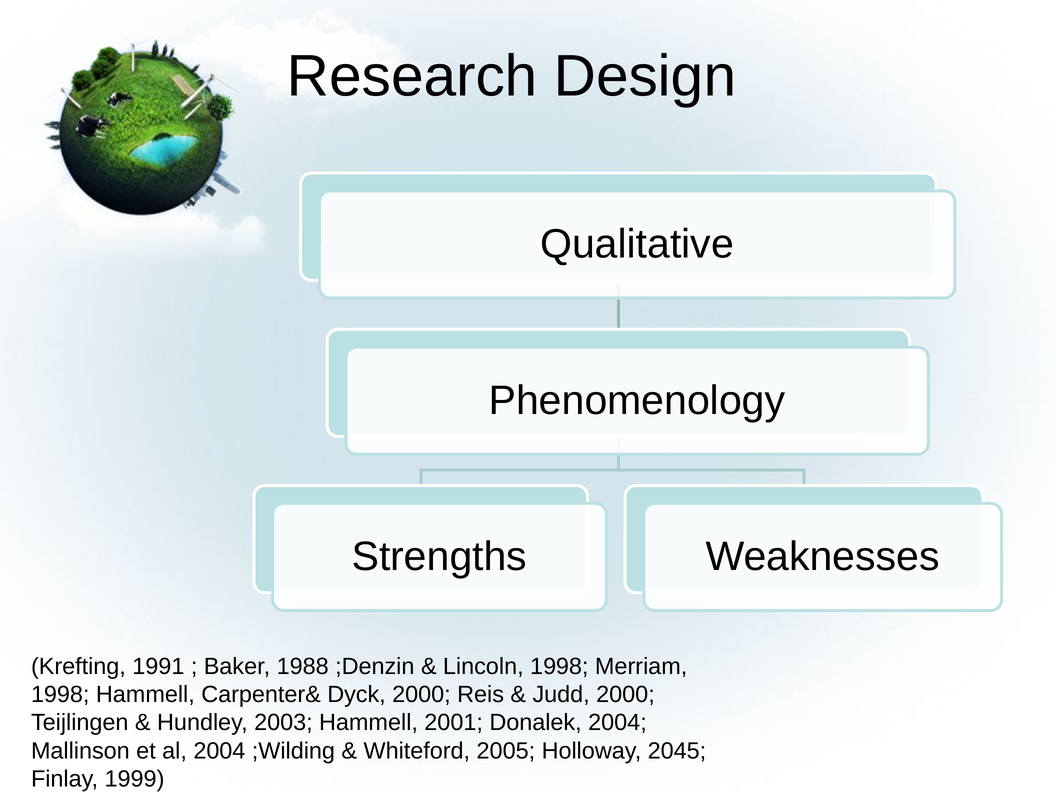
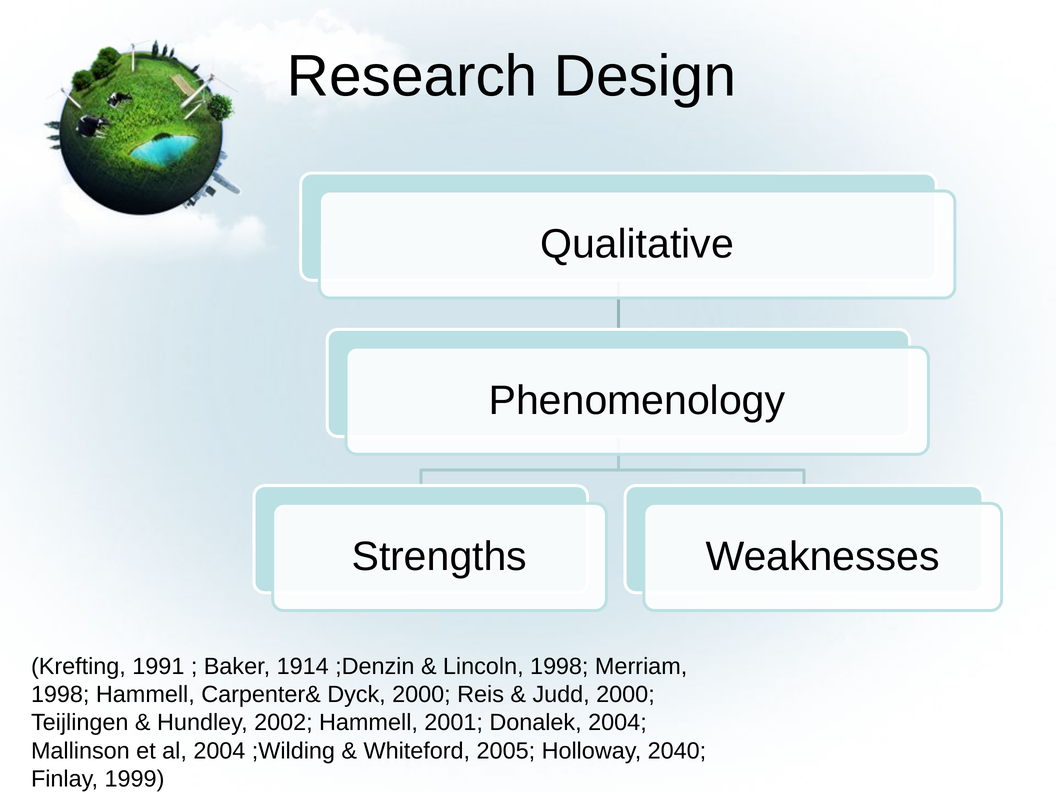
1988: 1988 -> 1914
2003: 2003 -> 2002
2045: 2045 -> 2040
